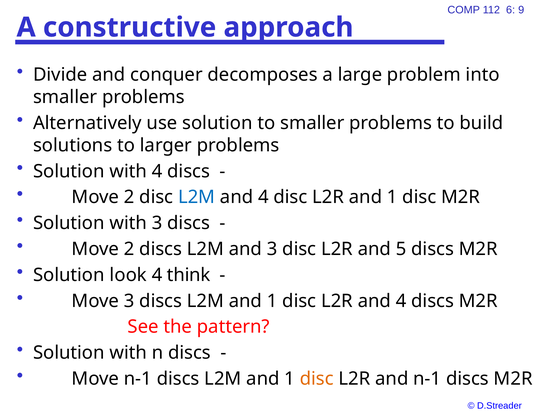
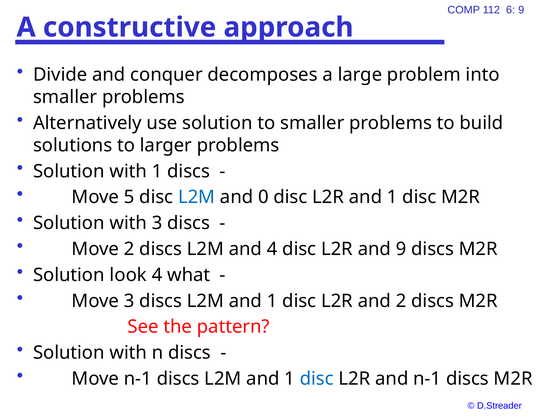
with 4: 4 -> 1
2 at (129, 197): 2 -> 5
4 at (263, 197): 4 -> 0
and 3: 3 -> 4
and 5: 5 -> 9
think: think -> what
L2R and 4: 4 -> 2
disc at (317, 379) colour: orange -> blue
